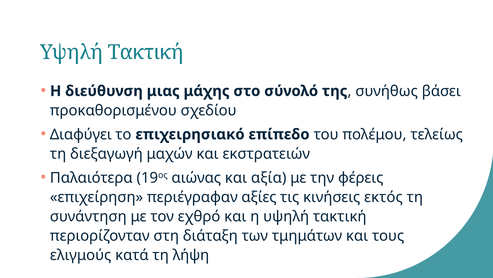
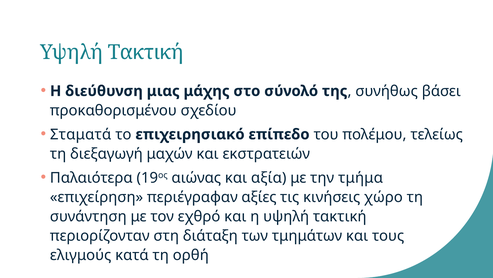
Διαφύγει: Διαφύγει -> Σταματά
φέρεις: φέρεις -> τμήμα
εκτός: εκτός -> χώρο
λήψη: λήψη -> ορθή
